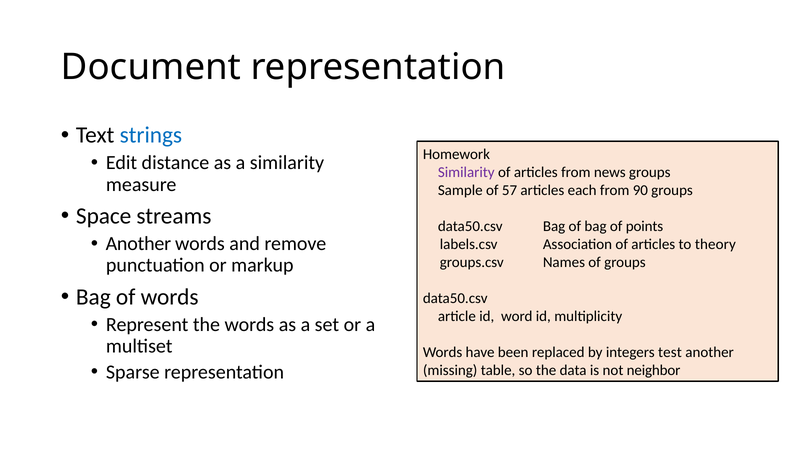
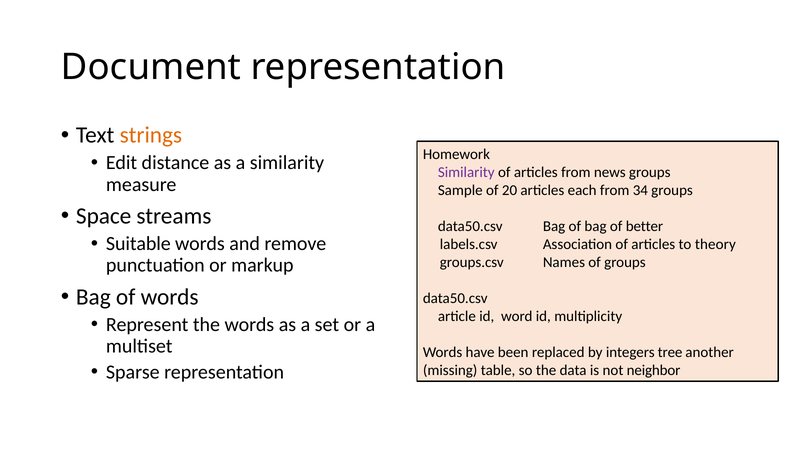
strings colour: blue -> orange
57: 57 -> 20
90: 90 -> 34
points: points -> better
Another at (138, 244): Another -> Suitable
test: test -> tree
